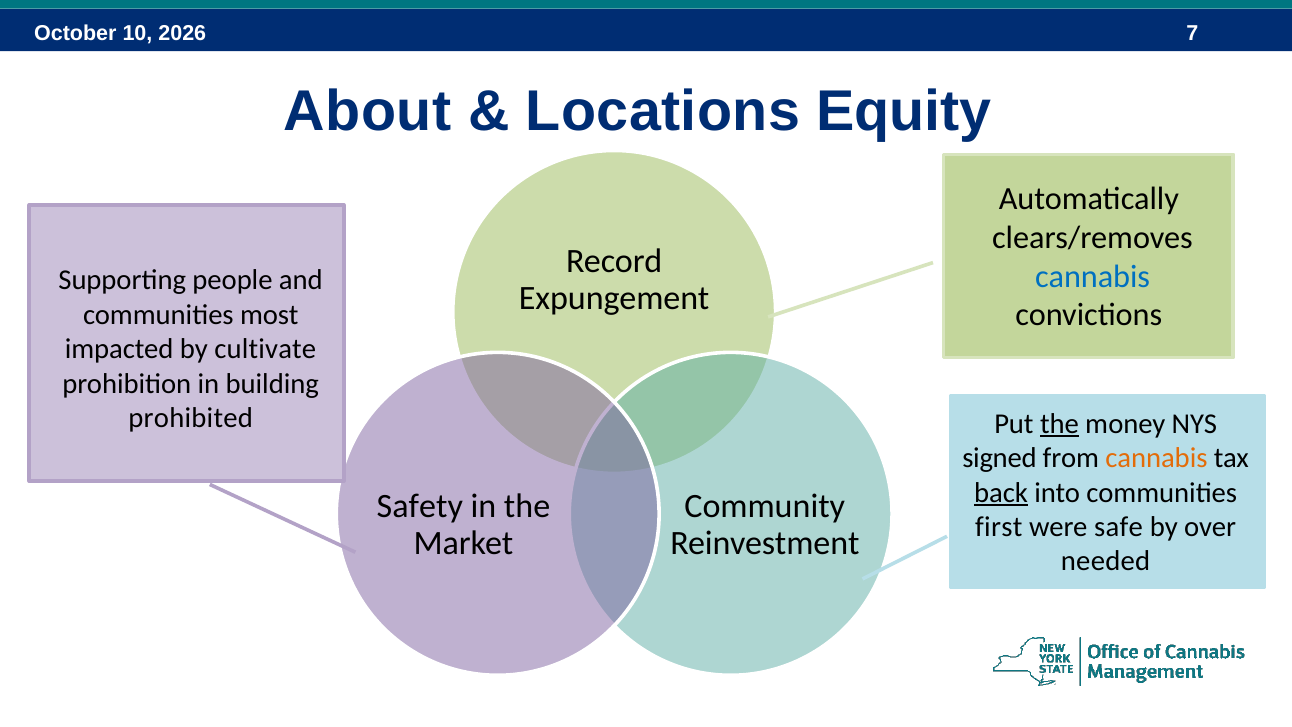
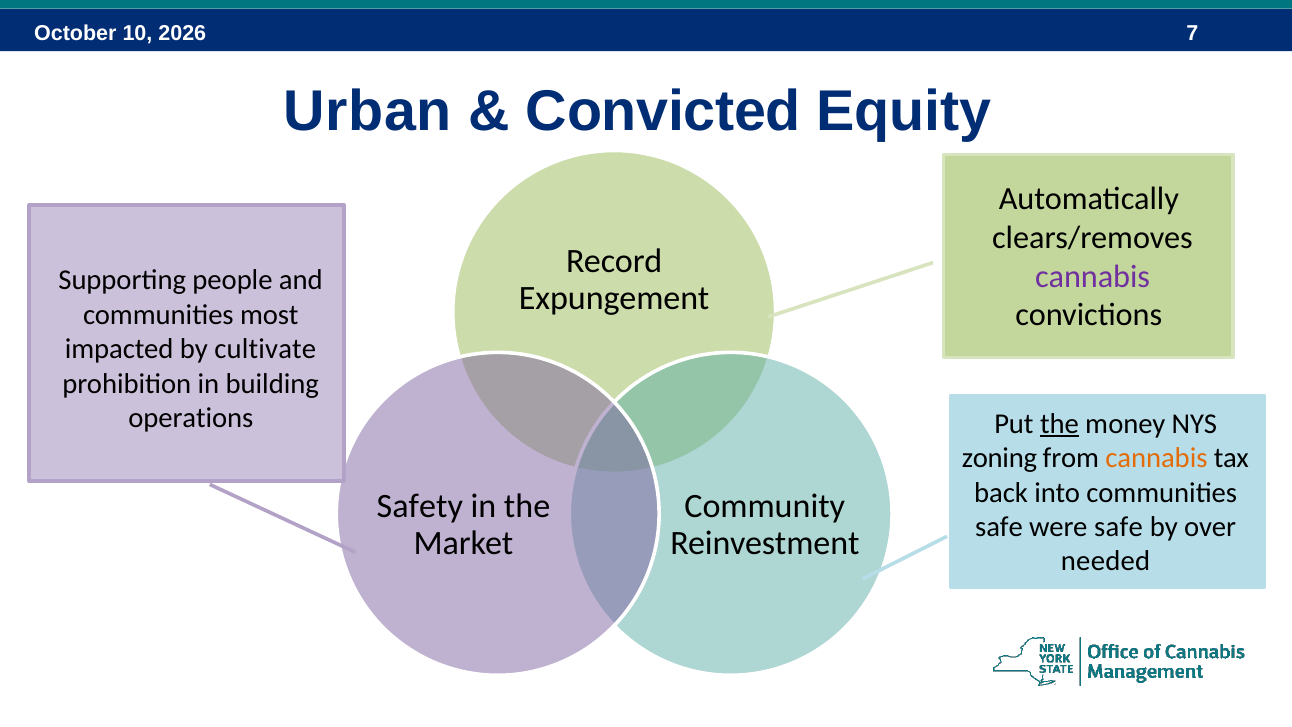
About: About -> Urban
Locations: Locations -> Convicted
cannabis at (1093, 276) colour: blue -> purple
prohibited: prohibited -> operations
signed: signed -> zoning
back underline: present -> none
first at (999, 527): first -> safe
